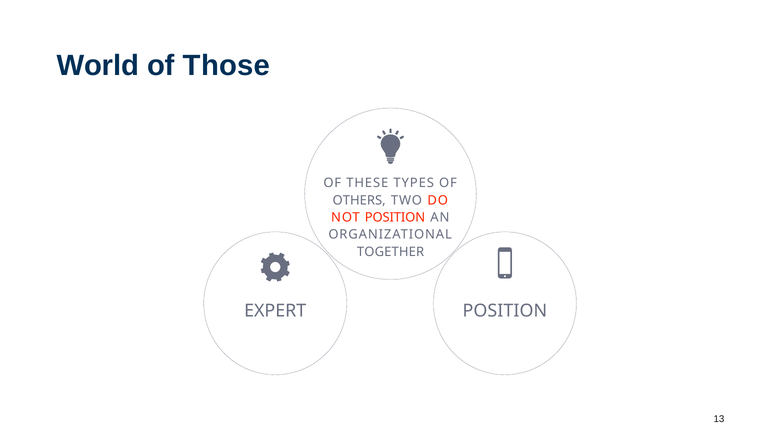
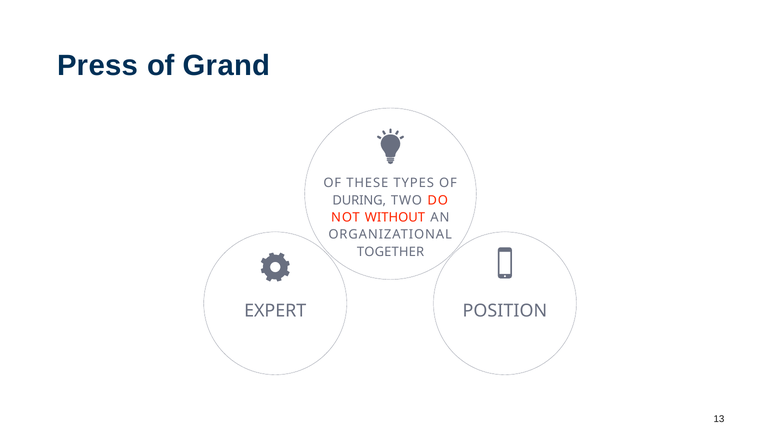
World: World -> Press
Those: Those -> Grand
OTHERS: OTHERS -> DURING
NOT POSITION: POSITION -> WITHOUT
